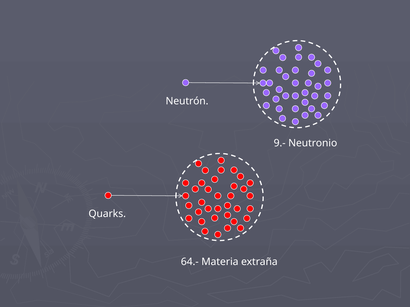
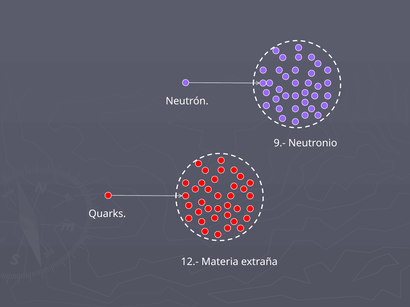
64.-: 64.- -> 12.-
